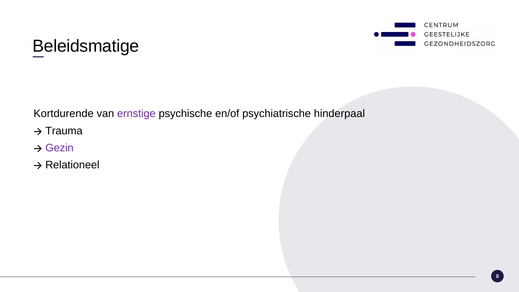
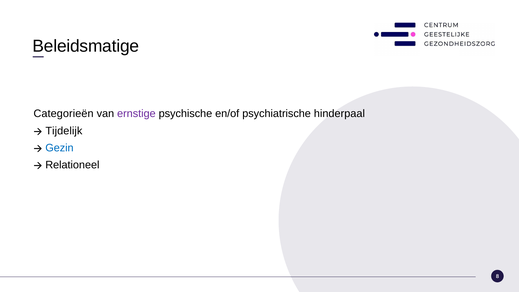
Kortdurende: Kortdurende -> Categorieën
Trauma: Trauma -> Tijdelijk
Gezin colour: purple -> blue
